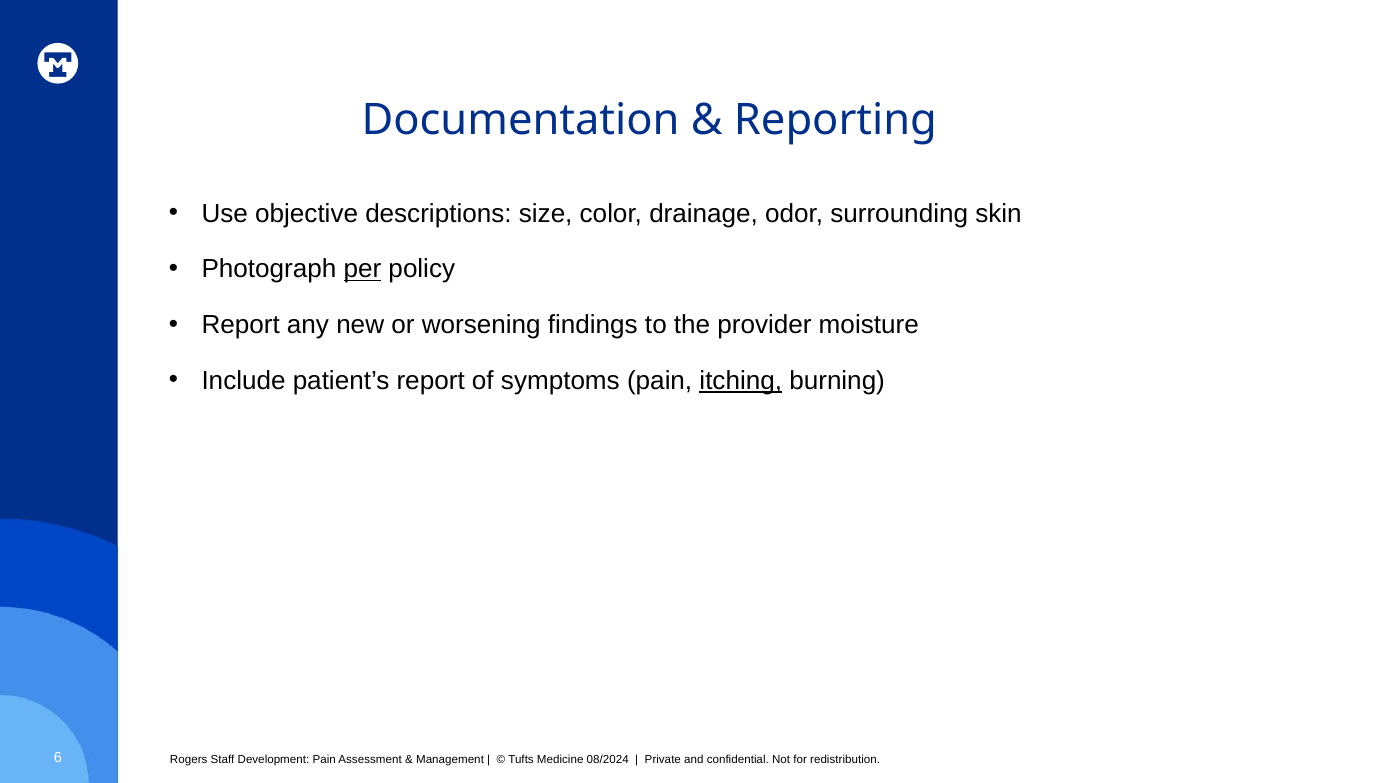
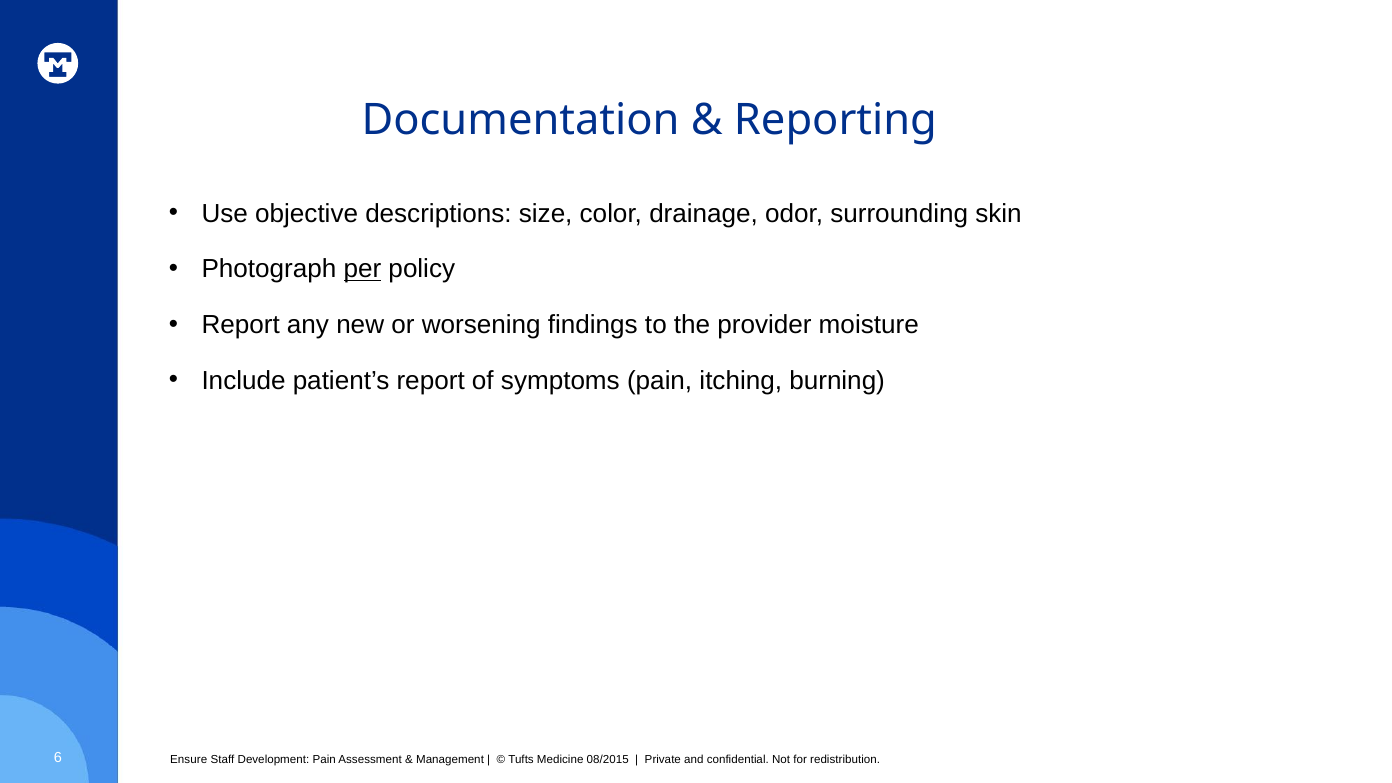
itching underline: present -> none
Rogers: Rogers -> Ensure
08/2024: 08/2024 -> 08/2015
